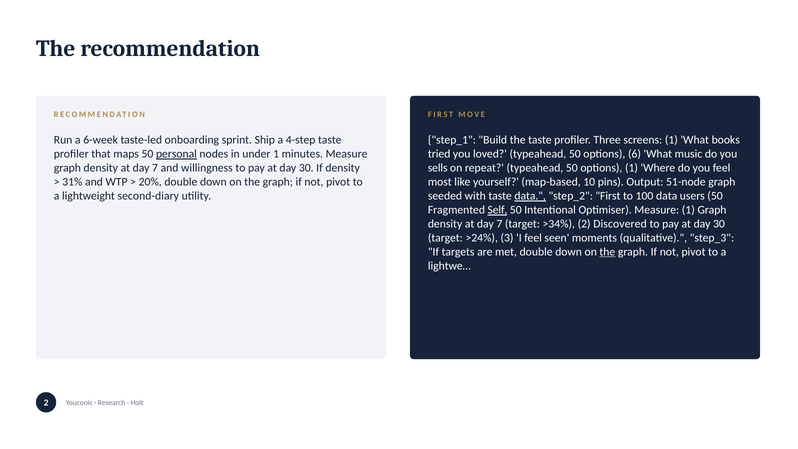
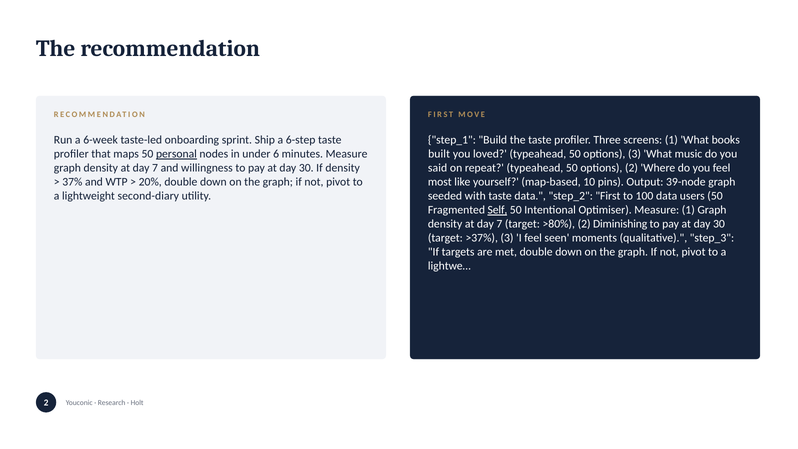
4-step: 4-step -> 6-step
under 1: 1 -> 6
tried: tried -> built
options 6: 6 -> 3
sells: sells -> said
options 1: 1 -> 2
31%: 31% -> 37%
51-node: 51-node -> 39-node
data at (530, 196) underline: present -> none
>34%: >34% -> >80%
Discovered: Discovered -> Diminishing
>24%: >24% -> >37%
the at (607, 252) underline: present -> none
